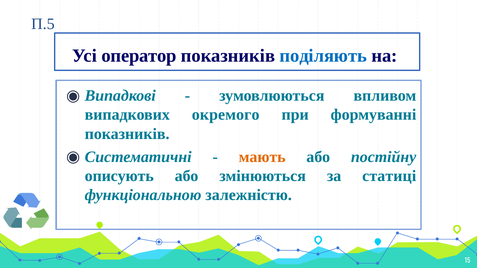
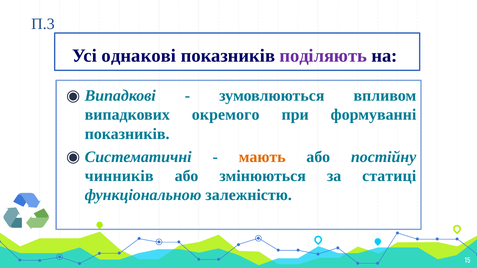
П.5: П.5 -> П.3
оператор: оператор -> однакові
поділяють colour: blue -> purple
описують: описують -> чинників
